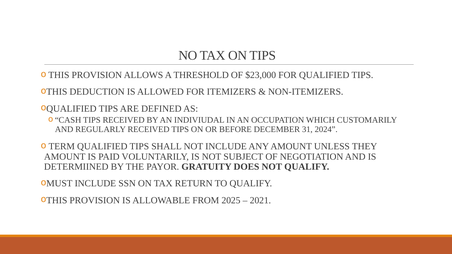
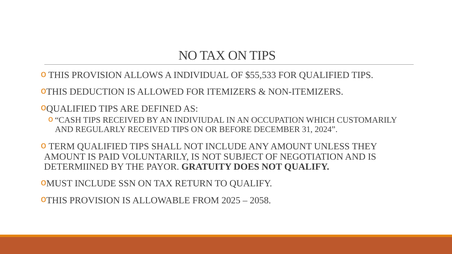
THRESHOLD: THRESHOLD -> INDIVIDUAL
$23,000: $23,000 -> $55,533
2021: 2021 -> 2058
